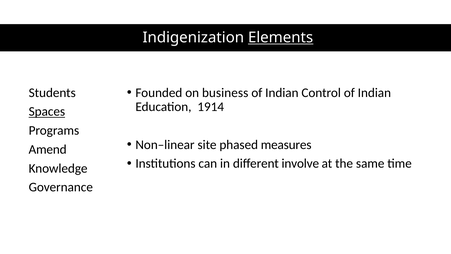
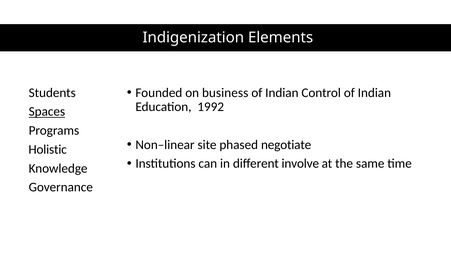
Elements underline: present -> none
1914: 1914 -> 1992
measures: measures -> negotiate
Amend: Amend -> Holistic
